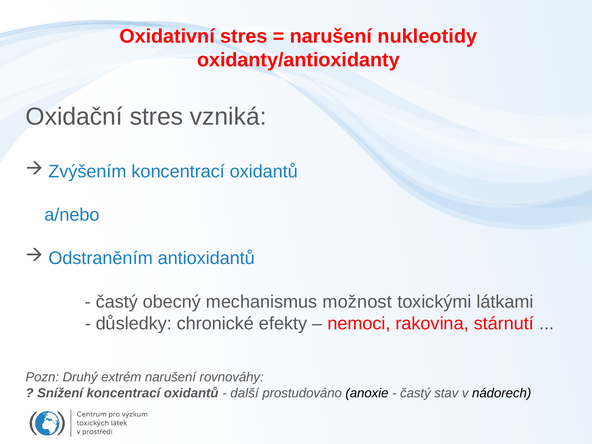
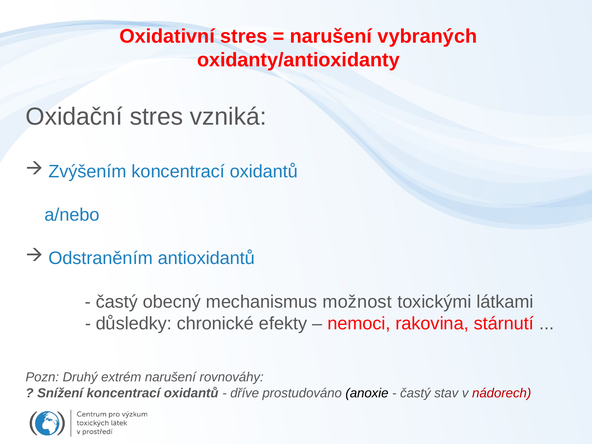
nukleotidy: nukleotidy -> vybraných
další: další -> dříve
nádorech colour: black -> red
